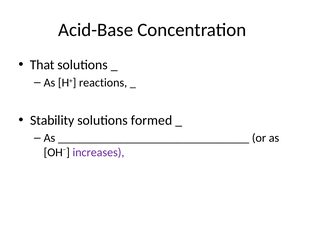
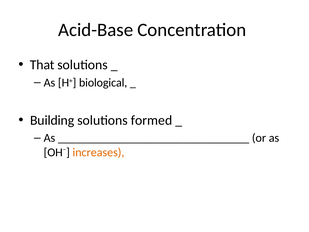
reactions: reactions -> biological
Stability: Stability -> Building
increases colour: purple -> orange
